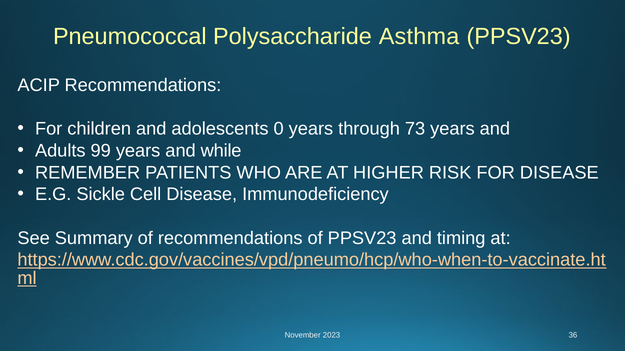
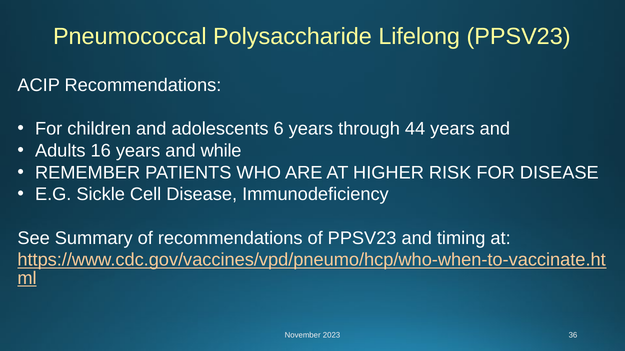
Asthma: Asthma -> Lifelong
0: 0 -> 6
73: 73 -> 44
99: 99 -> 16
